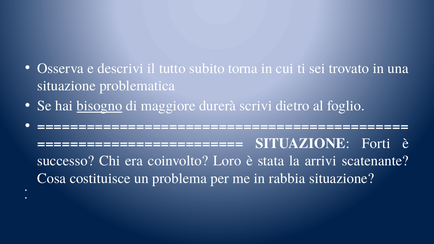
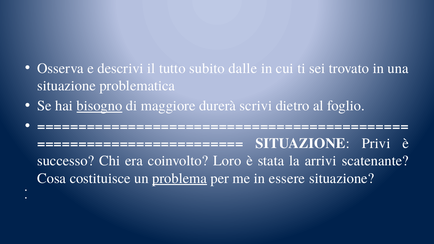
torna: torna -> dalle
Forti: Forti -> Privi
problema underline: none -> present
rabbia: rabbia -> essere
